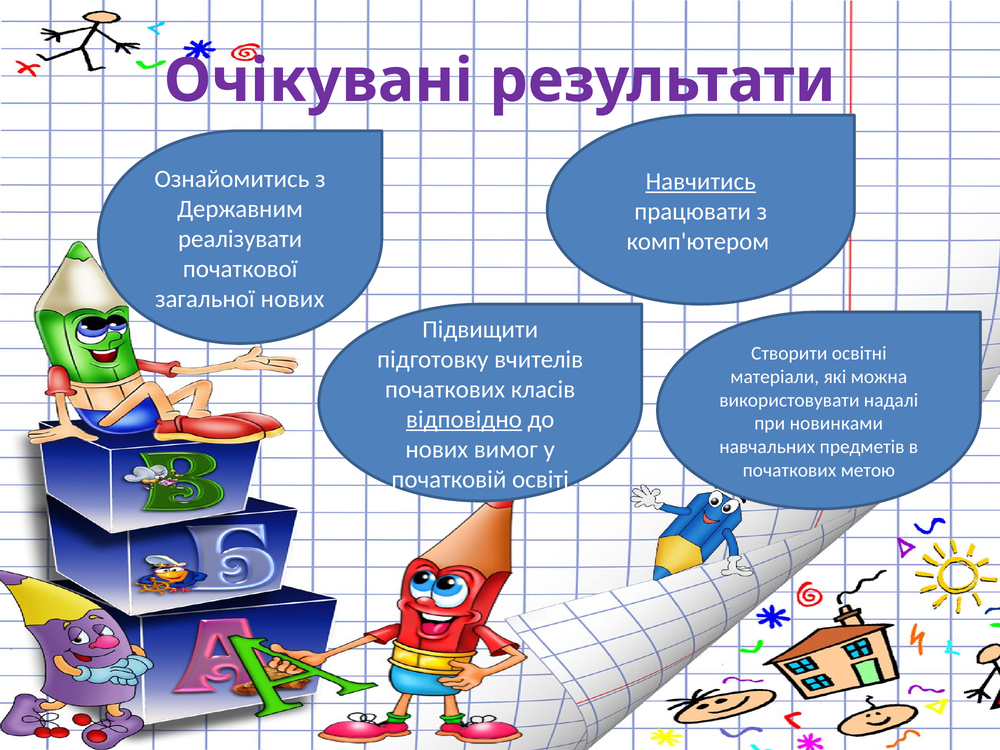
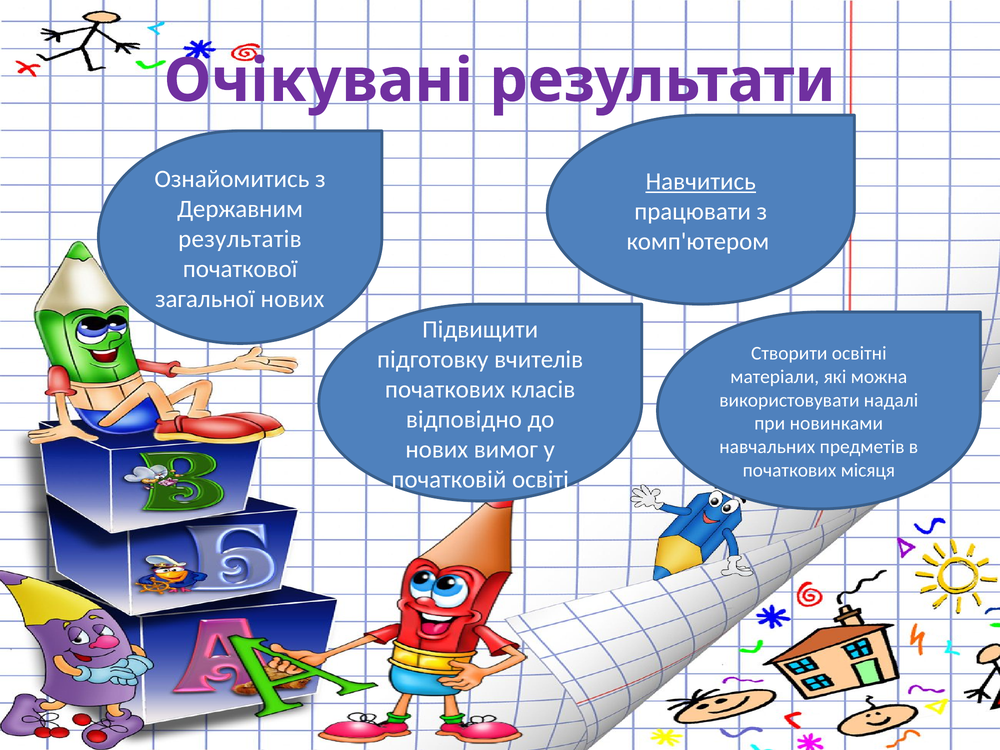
реалізувати: реалізувати -> результатів
відповідно underline: present -> none
метою: метою -> місяця
